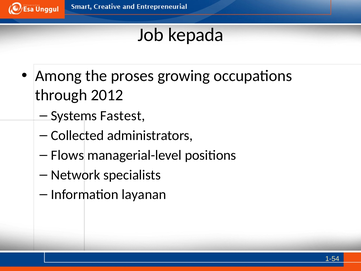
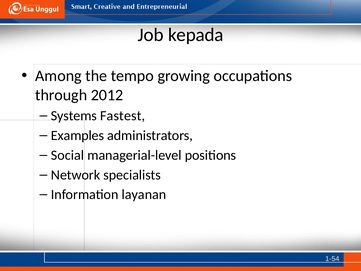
proses: proses -> tempo
Collected: Collected -> Examples
Flows: Flows -> Social
